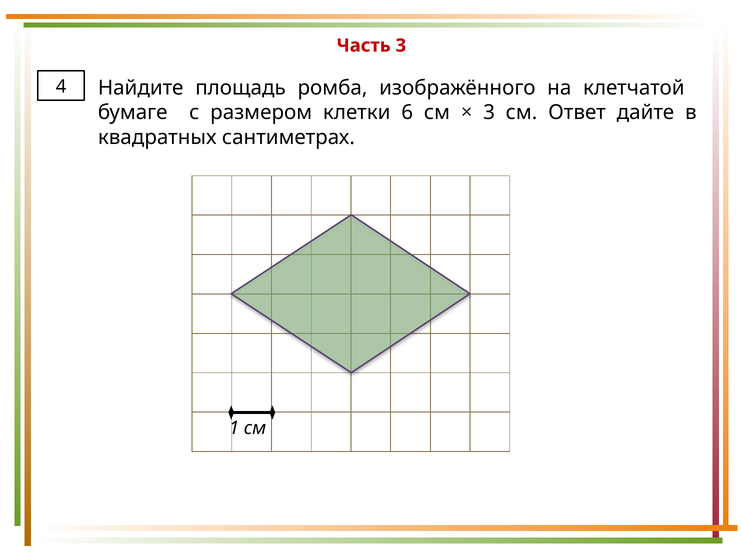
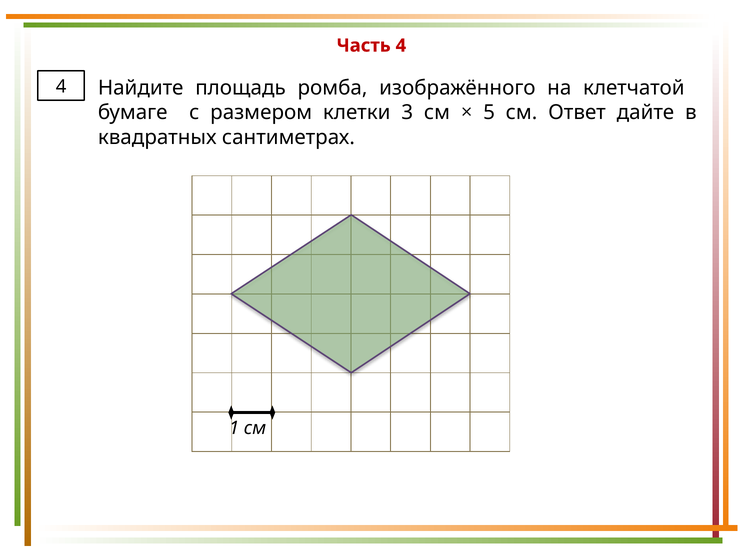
Часть 3: 3 -> 4
6: 6 -> 3
3 at (489, 113): 3 -> 5
